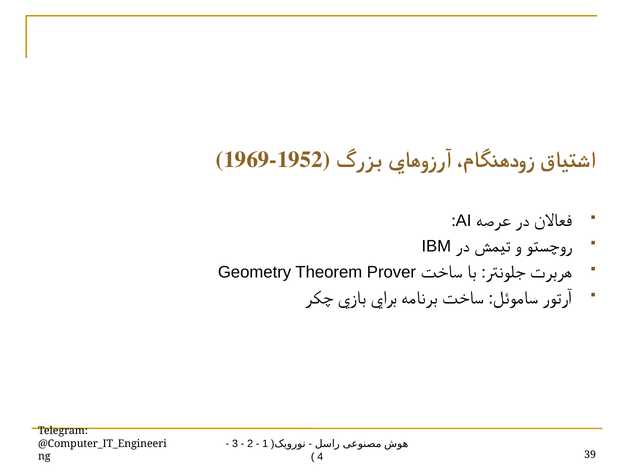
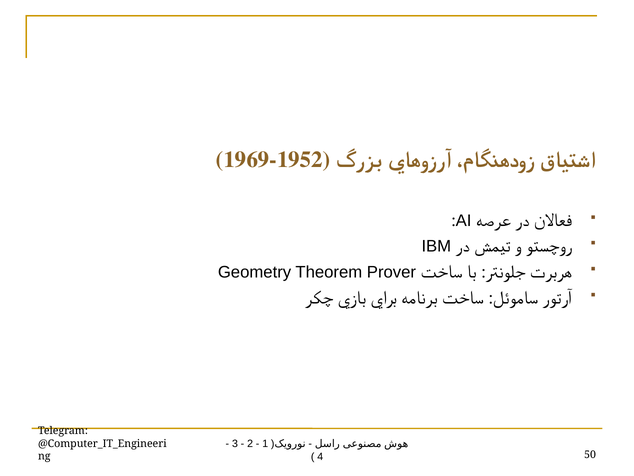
39: 39 -> 50
